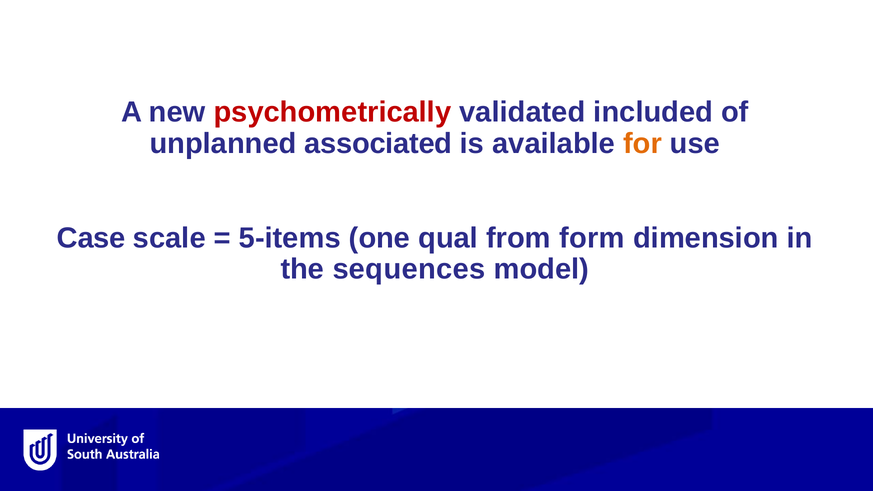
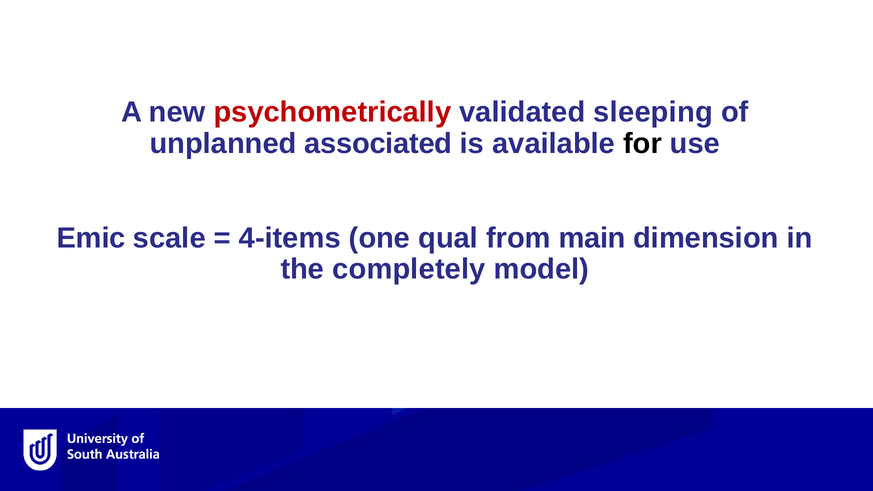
included: included -> sleeping
for colour: orange -> black
Case: Case -> Emic
5-items: 5-items -> 4-items
form: form -> main
sequences: sequences -> completely
